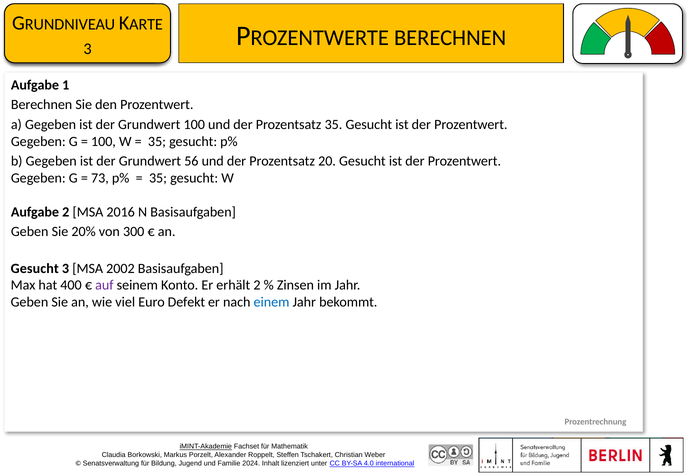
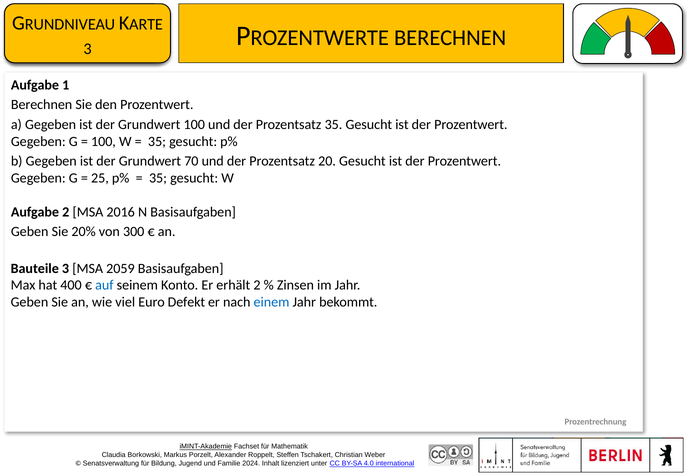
56: 56 -> 70
73: 73 -> 25
Gesucht at (35, 268): Gesucht -> Bauteile
2002: 2002 -> 2059
auf colour: purple -> blue
